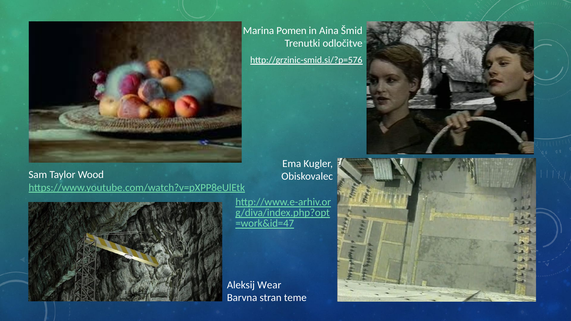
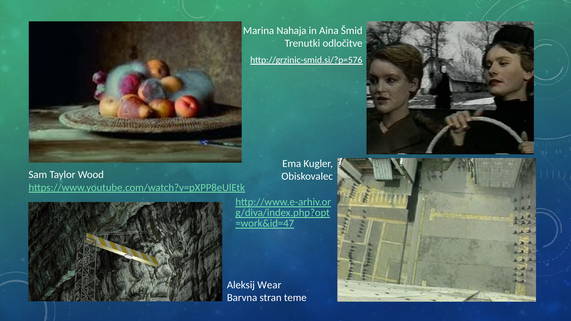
Pomen: Pomen -> Nahaja
